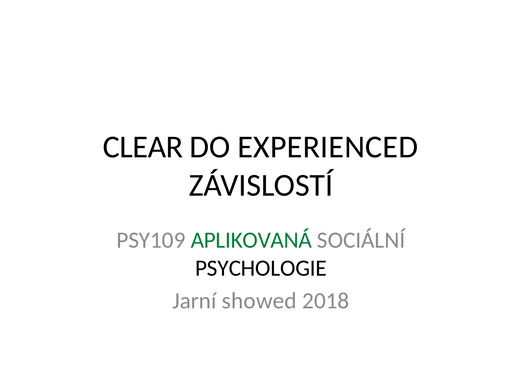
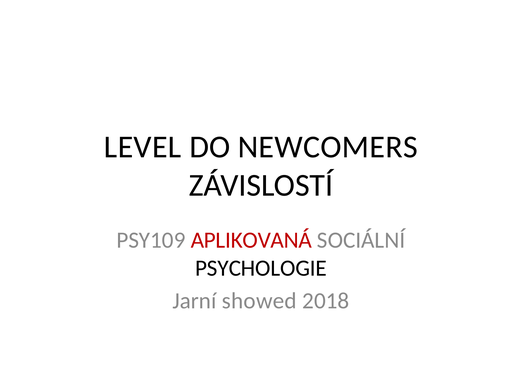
CLEAR: CLEAR -> LEVEL
EXPERIENCED: EXPERIENCED -> NEWCOMERS
APLIKOVANÁ colour: green -> red
